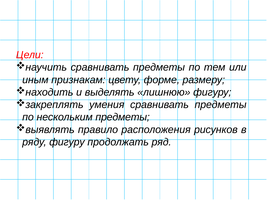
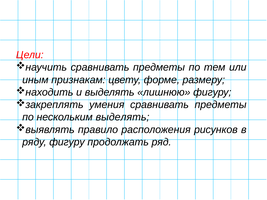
нескольким предметы: предметы -> выделять
